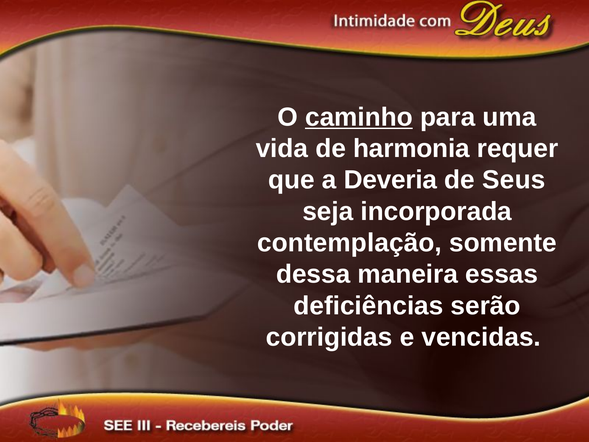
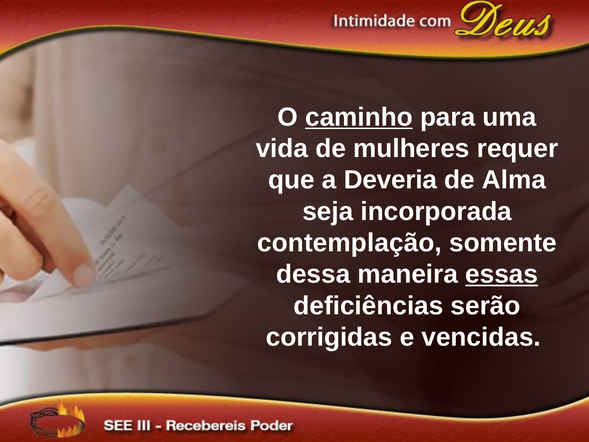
harmonia: harmonia -> mulheres
Seus: Seus -> Alma
essas underline: none -> present
